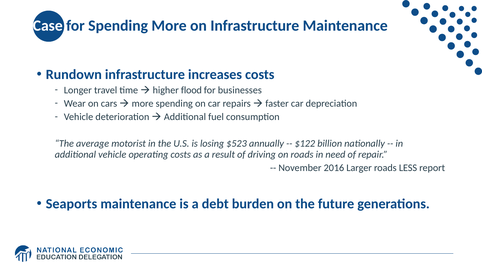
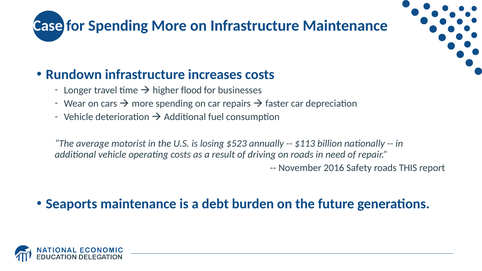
$122: $122 -> $113
Larger: Larger -> Safety
LESS: LESS -> THIS
